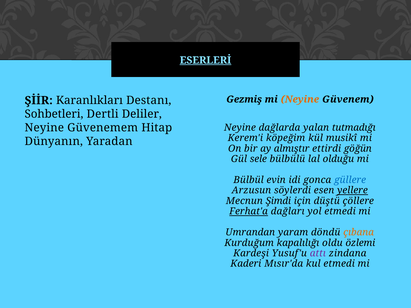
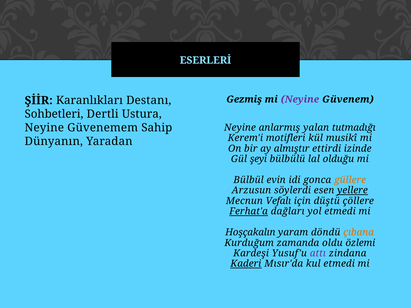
ESERLERİ underline: present -> none
Neyine at (300, 99) colour: orange -> purple
Deliler: Deliler -> Ustura
Hitap: Hitap -> Sahip
dağlarda: dağlarda -> anlarmış
köpeğim: köpeğim -> motifleri
göğün: göğün -> izinde
sele: sele -> şeyi
güllere colour: blue -> orange
Şimdi: Şimdi -> Vefalı
Umrandan: Umrandan -> Hoşçakalın
kapalılığı: kapalılığı -> zamanda
Kaderi underline: none -> present
